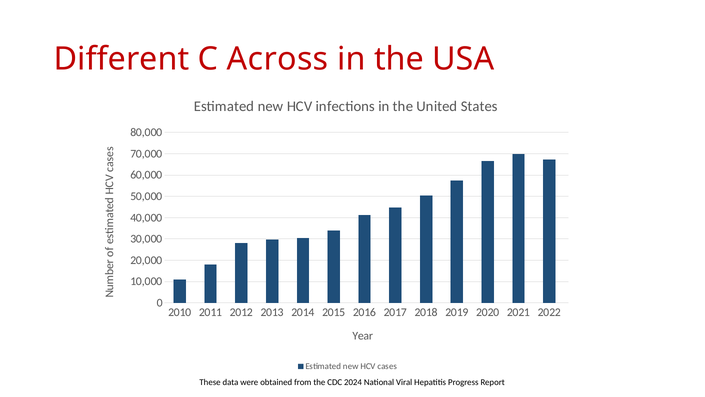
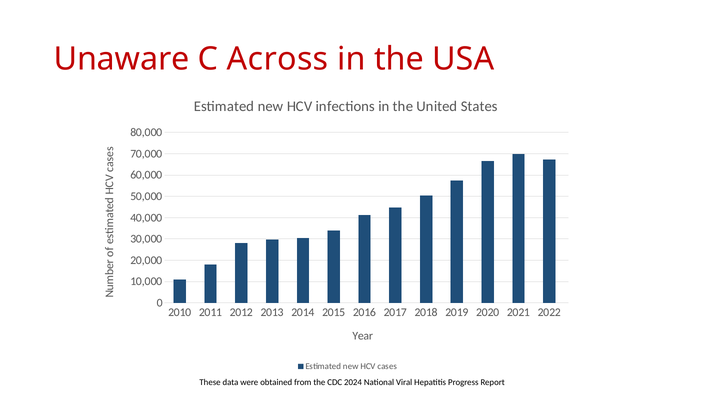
Different: Different -> Unaware
